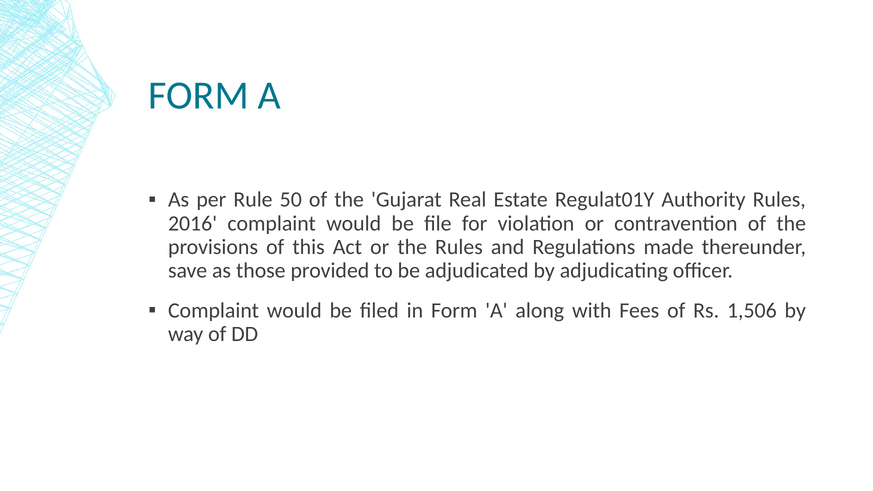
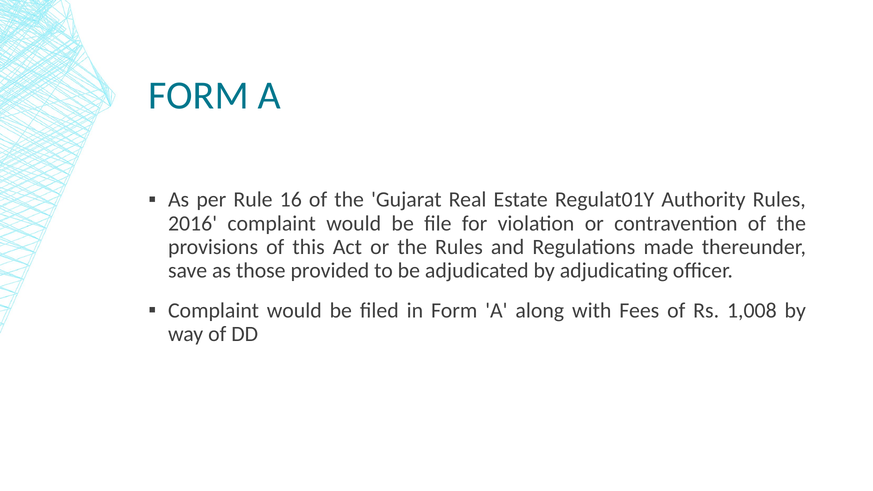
50: 50 -> 16
1,506: 1,506 -> 1,008
